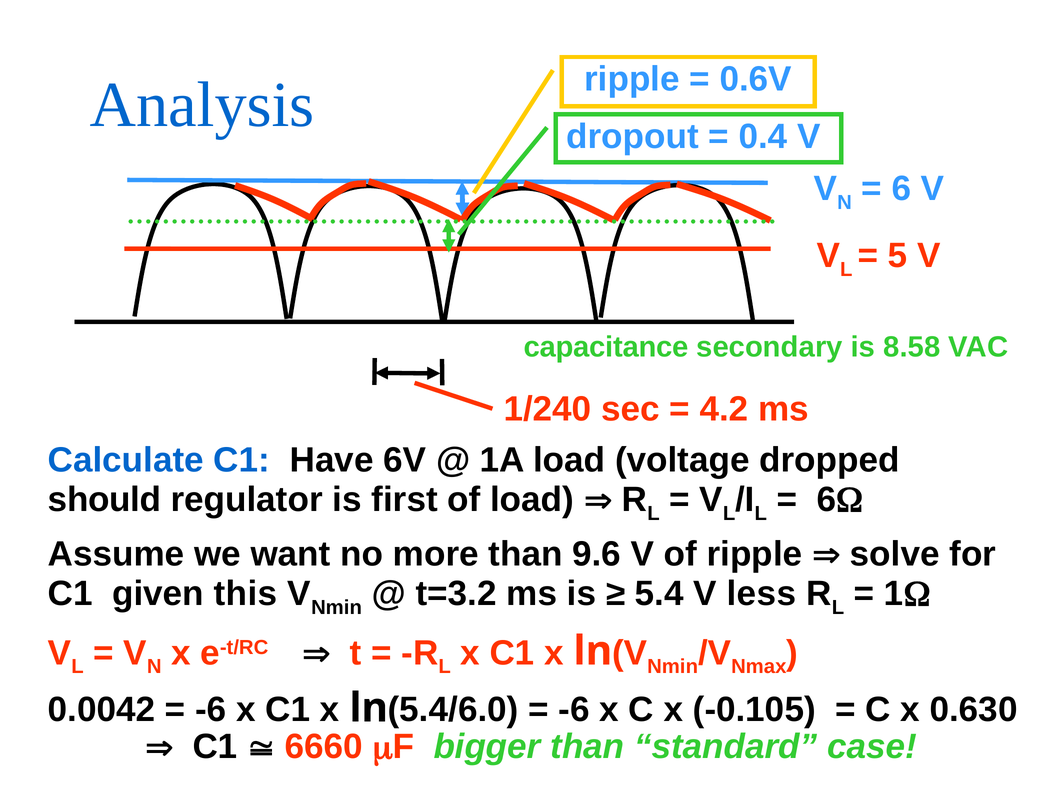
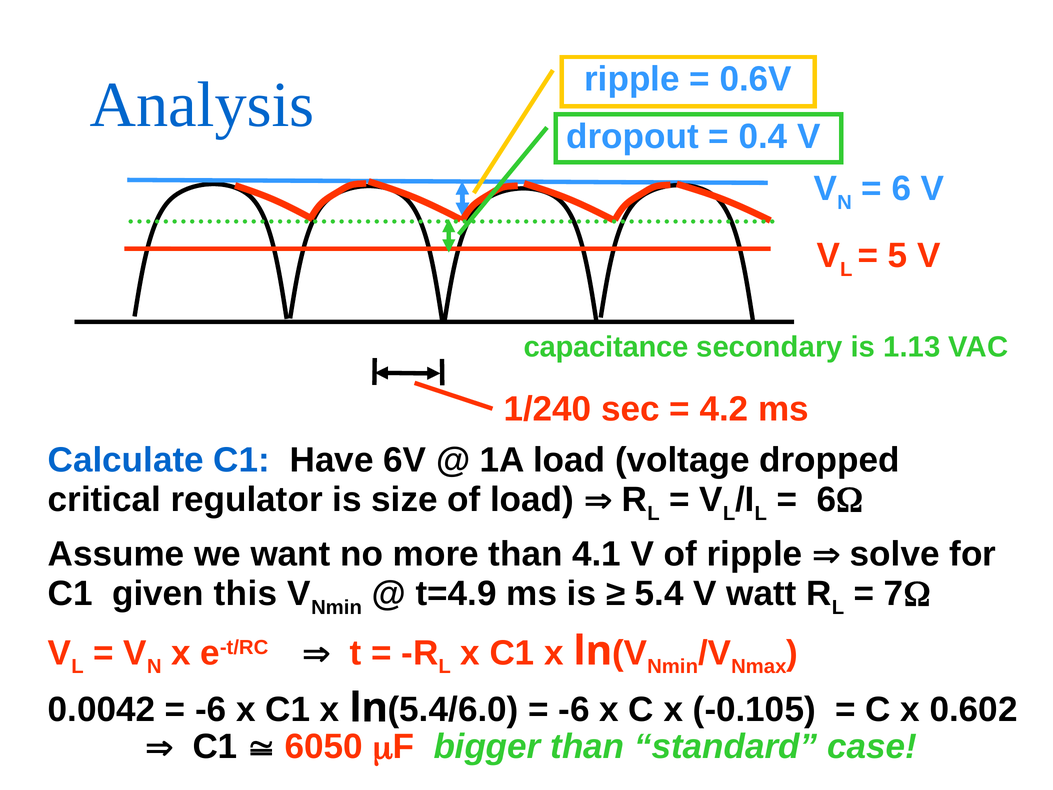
8.58: 8.58 -> 1.13
should: should -> critical
first: first -> size
9.6: 9.6 -> 4.1
t=3.2: t=3.2 -> t=4.9
less: less -> watt
1: 1 -> 7
0.630: 0.630 -> 0.602
6660: 6660 -> 6050
